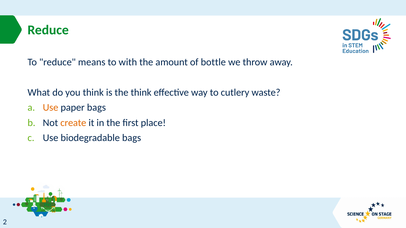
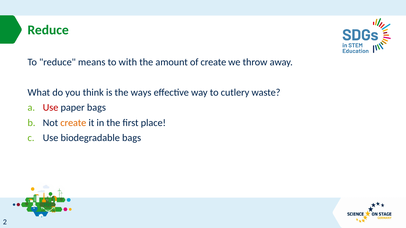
of bottle: bottle -> create
the think: think -> ways
Use at (51, 108) colour: orange -> red
